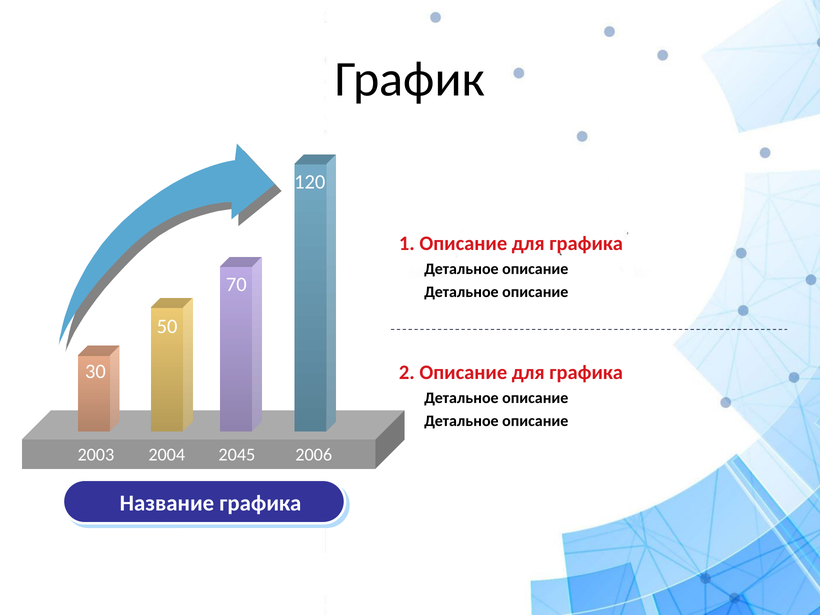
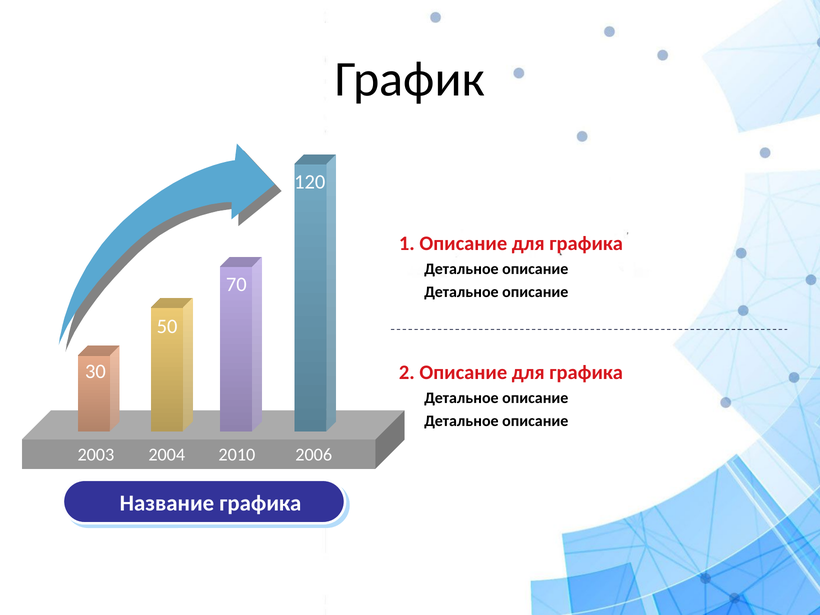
2045: 2045 -> 2010
